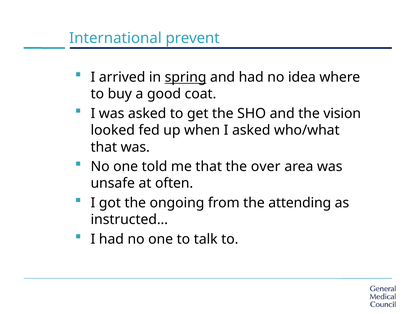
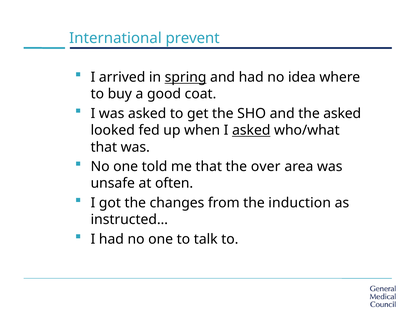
the vision: vision -> asked
asked at (251, 130) underline: none -> present
ongoing: ongoing -> changes
attending: attending -> induction
